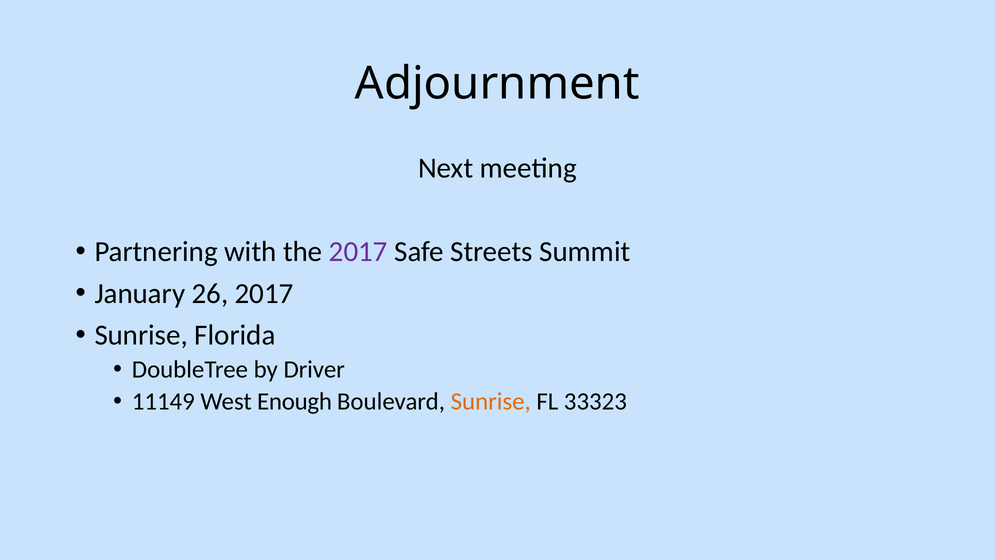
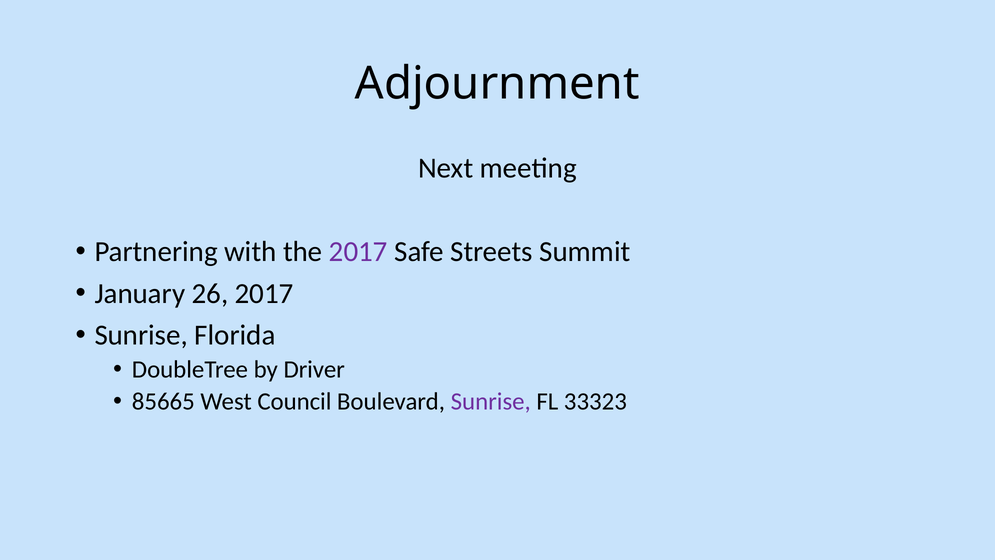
11149: 11149 -> 85665
Enough: Enough -> Council
Sunrise at (491, 401) colour: orange -> purple
